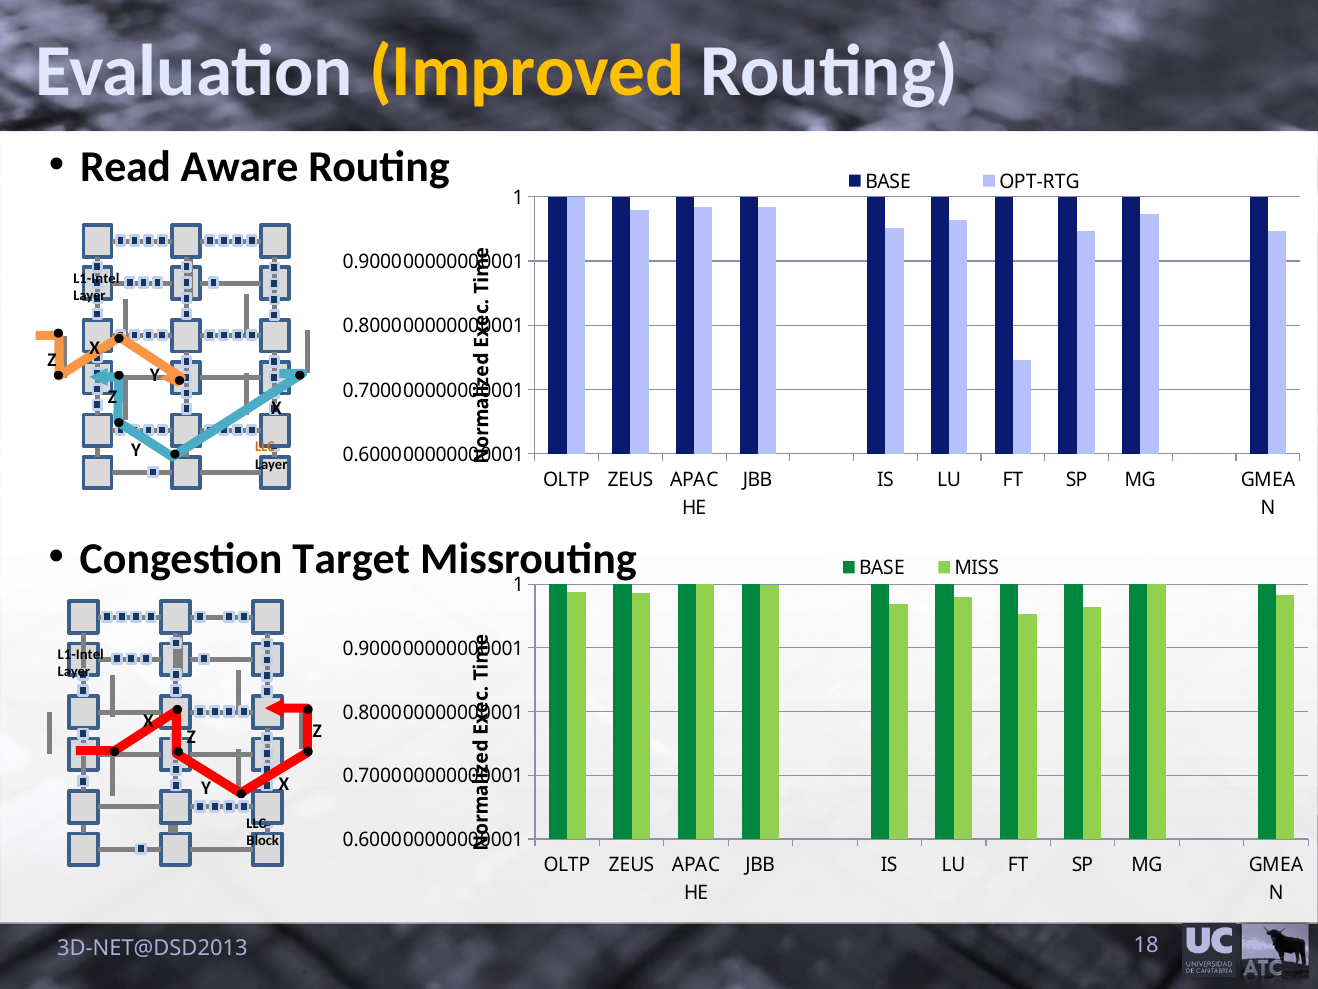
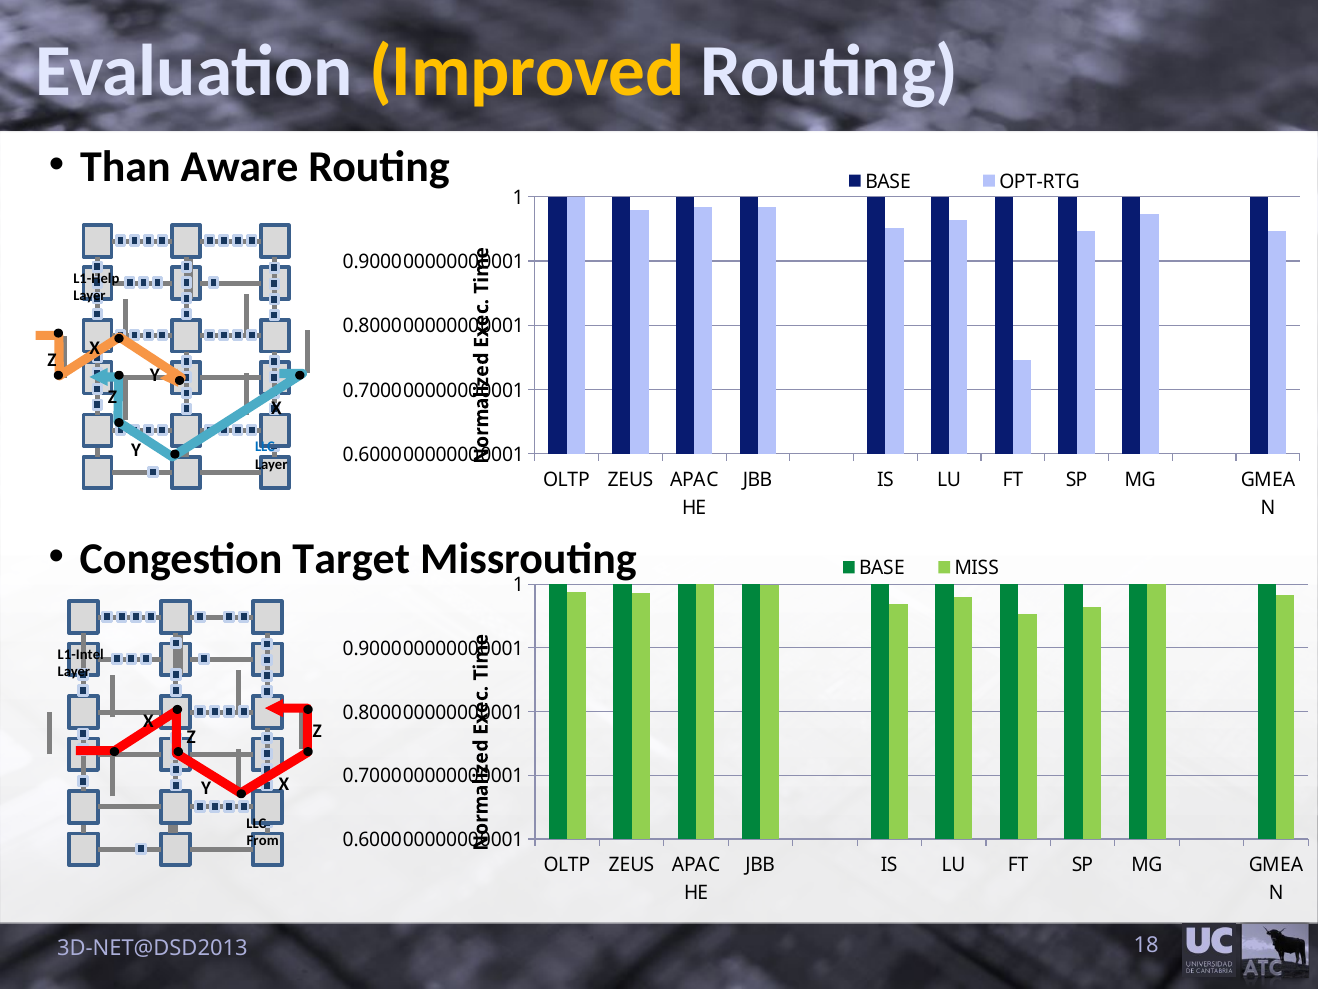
Read: Read -> Than
L1-Intel at (96, 278): L1-Intel -> L1-Help
LLC at (265, 447) colour: orange -> blue
Block: Block -> From
